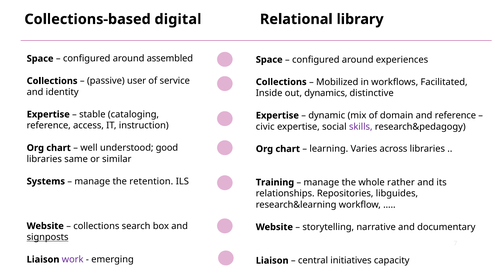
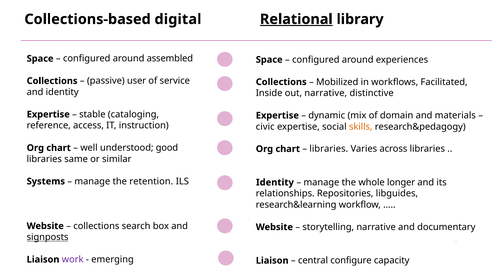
Relational underline: none -> present
out dynamics: dynamics -> narrative
and reference: reference -> materials
skills colour: purple -> orange
learning at (329, 149): learning -> libraries
Training at (275, 182): Training -> Identity
rather: rather -> longer
initiatives: initiatives -> configure
